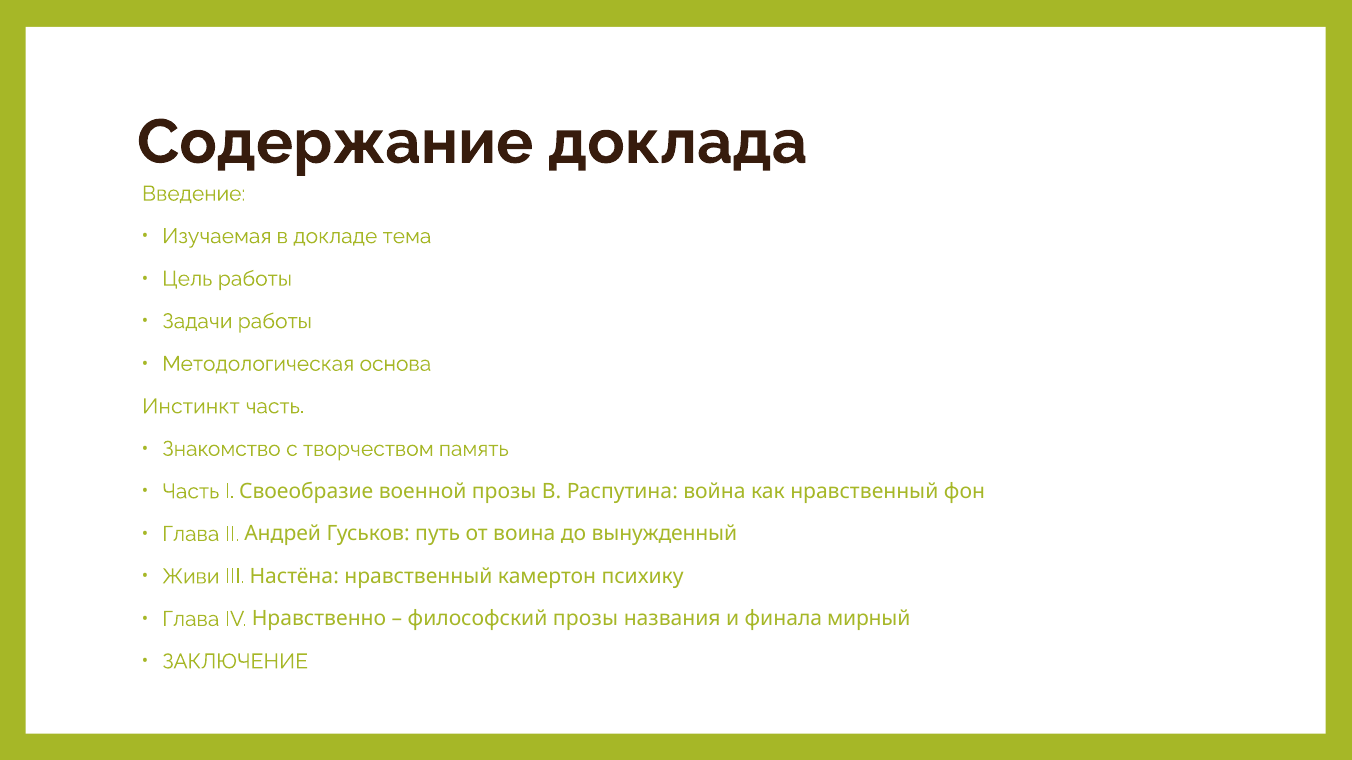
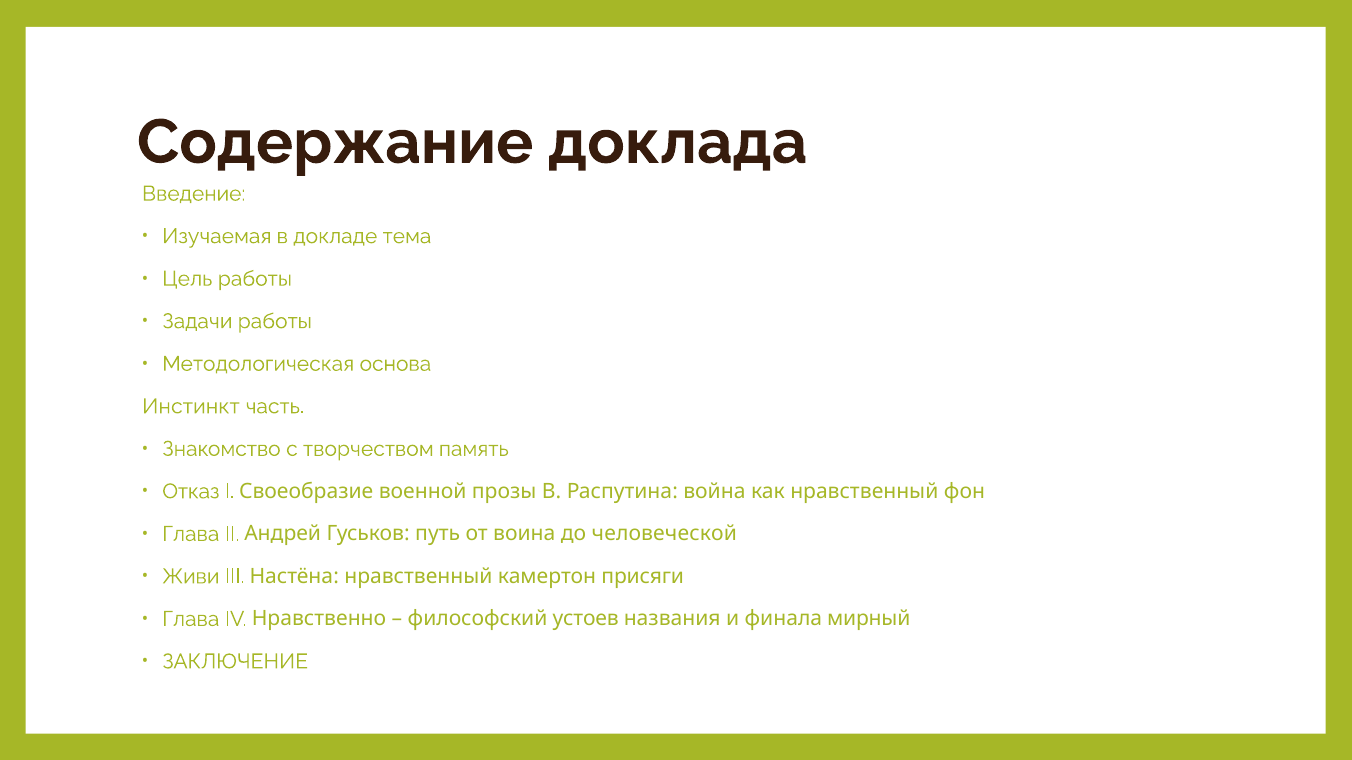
Часть at (191, 492): Часть -> Отказ
вынужденный: вынужденный -> человеческой
психику: психику -> присяги
философский прозы: прозы -> устоев
